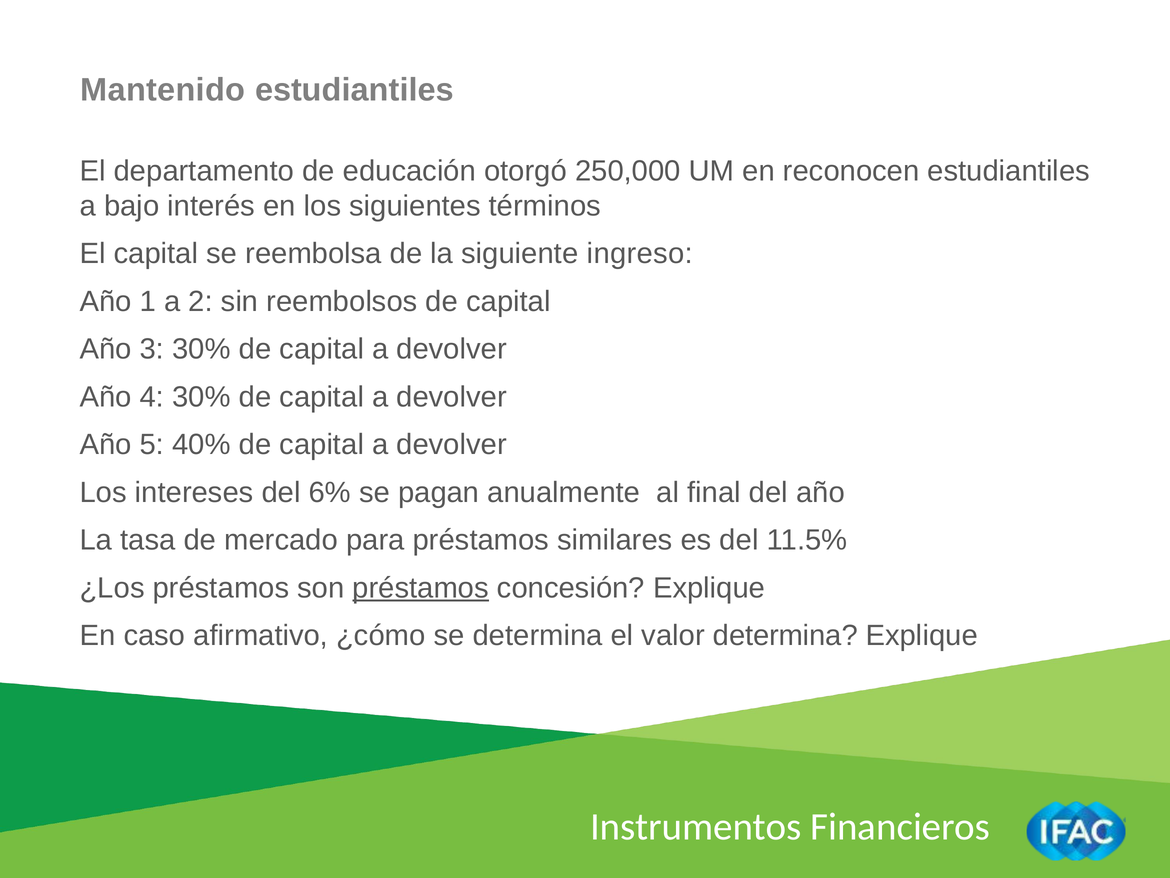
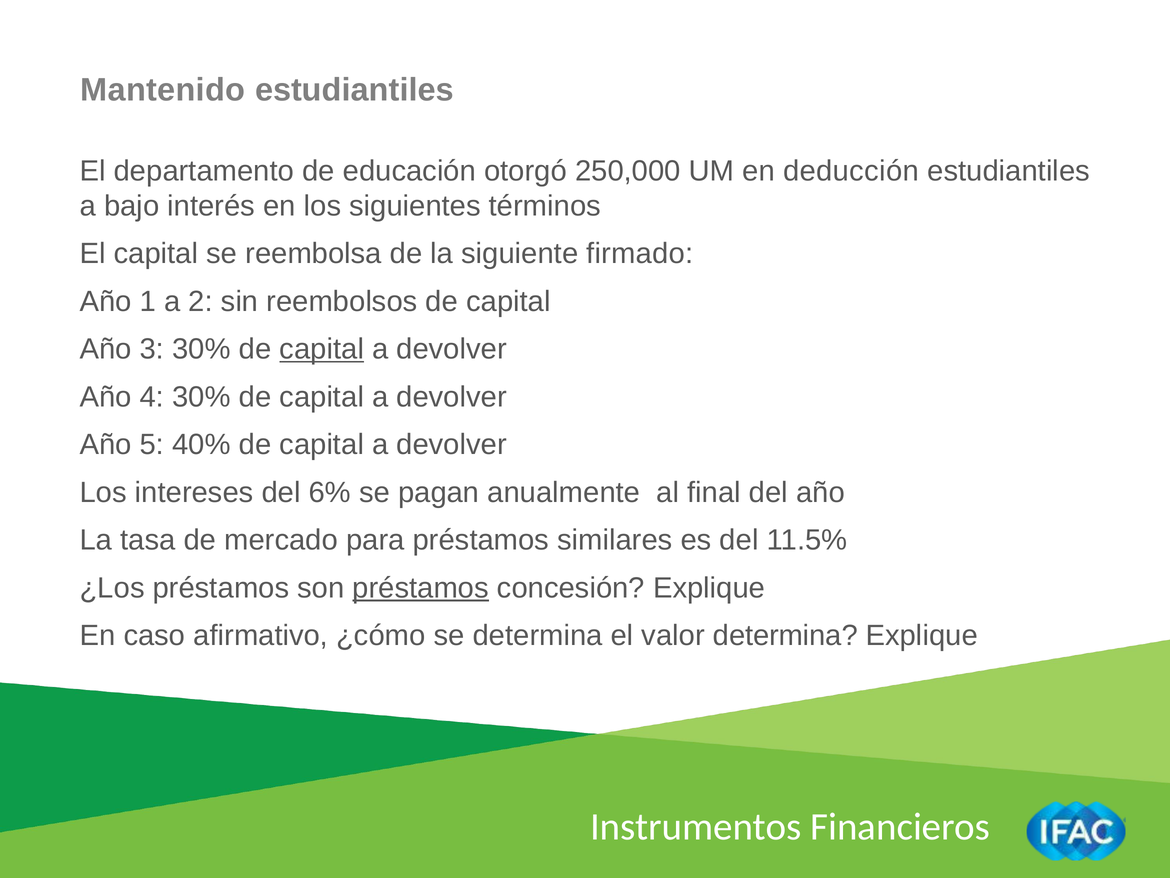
reconocen: reconocen -> deducción
ingreso: ingreso -> firmado
capital at (322, 349) underline: none -> present
